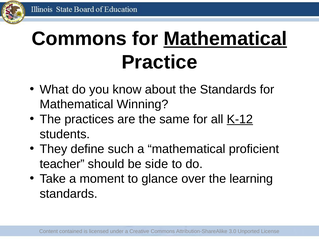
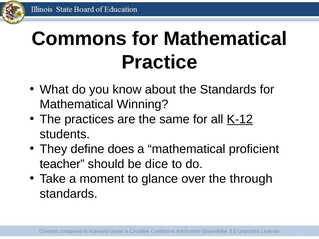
Mathematical at (225, 39) underline: present -> none
such: such -> does
side: side -> dice
learning: learning -> through
